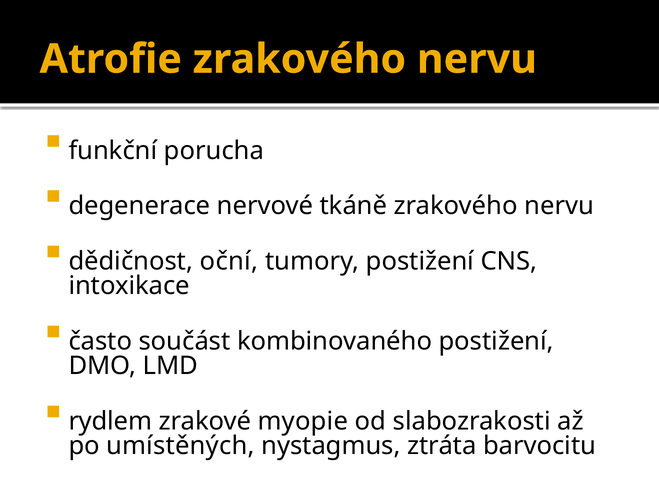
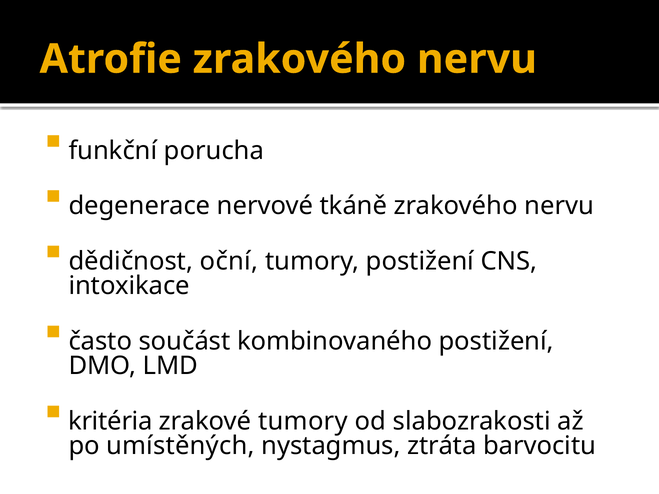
rydlem: rydlem -> kritéria
zrakové myopie: myopie -> tumory
